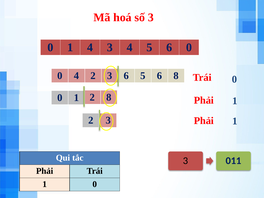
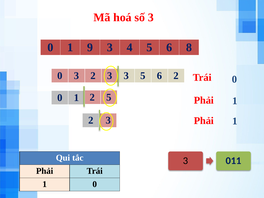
1 4: 4 -> 9
6 0: 0 -> 8
0 4: 4 -> 3
3 6: 6 -> 3
6 8: 8 -> 2
2 8: 8 -> 5
